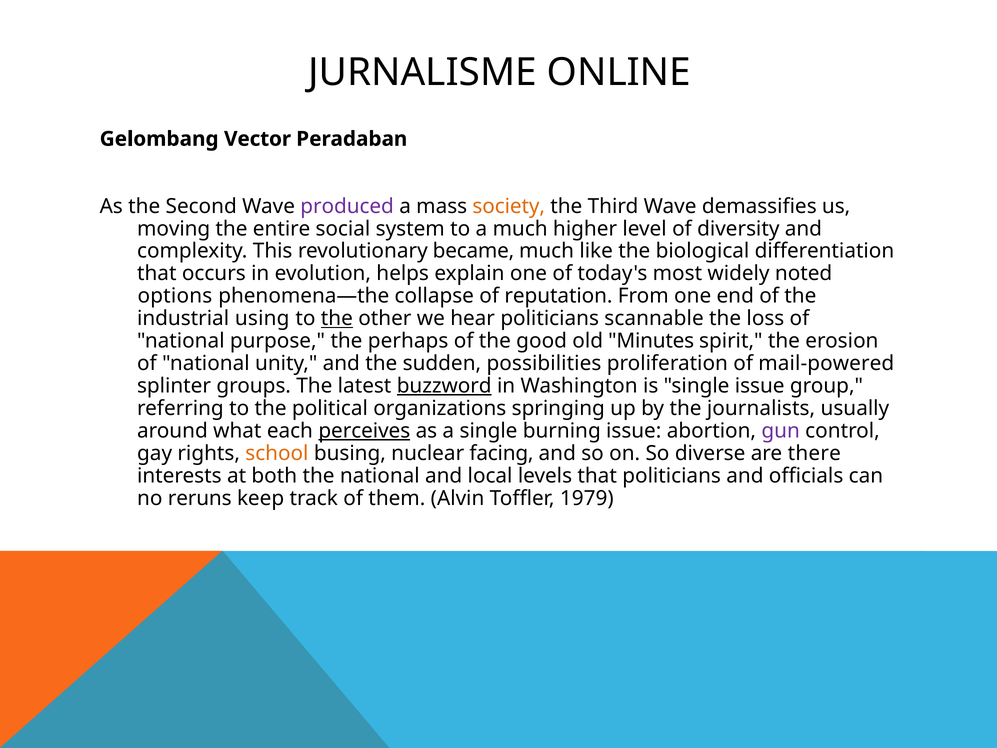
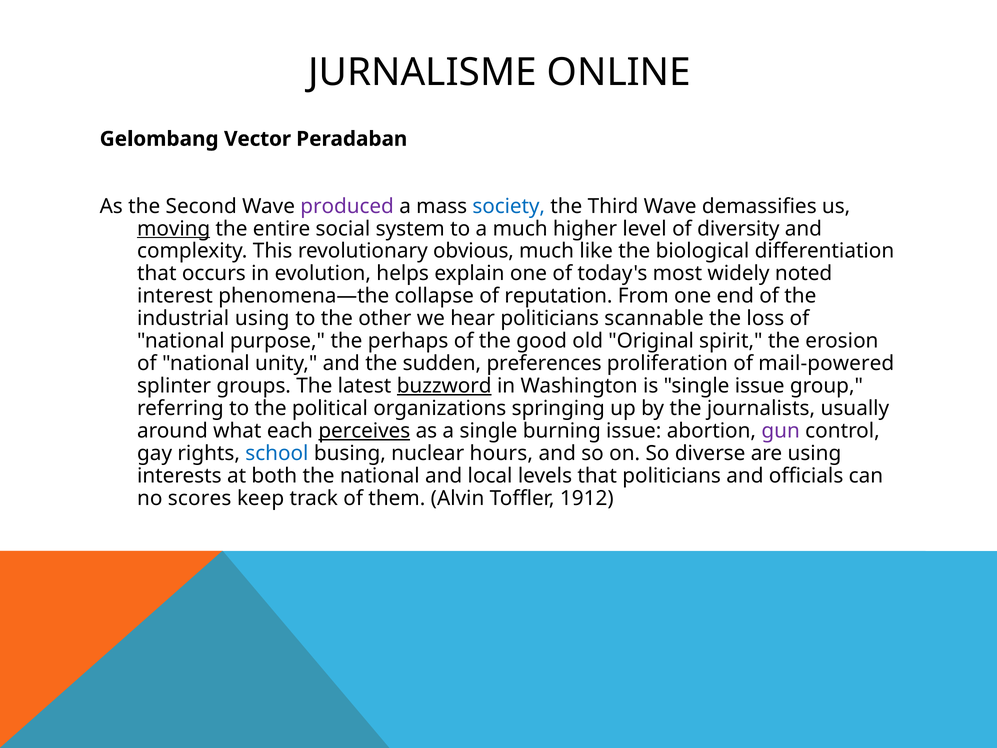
society colour: orange -> blue
moving underline: none -> present
became: became -> obvious
options: options -> interest
the at (337, 318) underline: present -> none
Minutes: Minutes -> Original
possibilities: possibilities -> preferences
school colour: orange -> blue
facing: facing -> hours
are there: there -> using
reruns: reruns -> scores
1979: 1979 -> 1912
